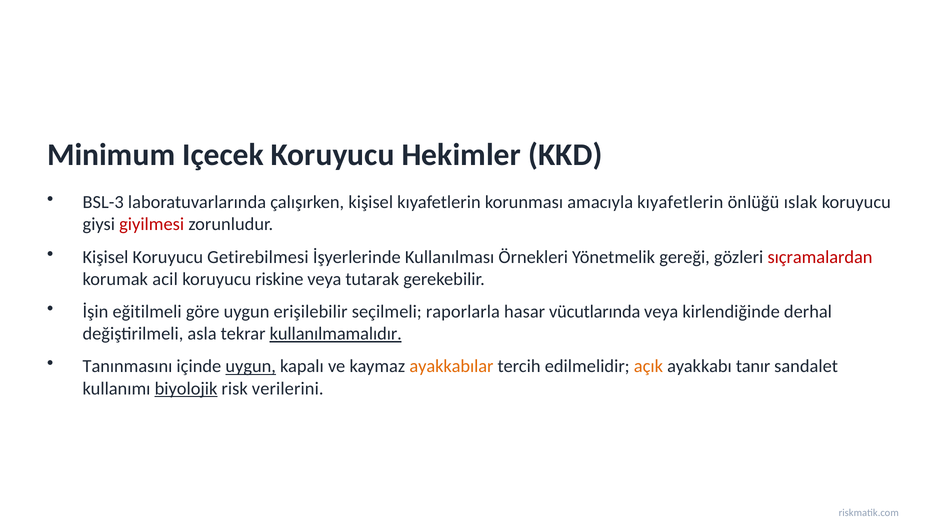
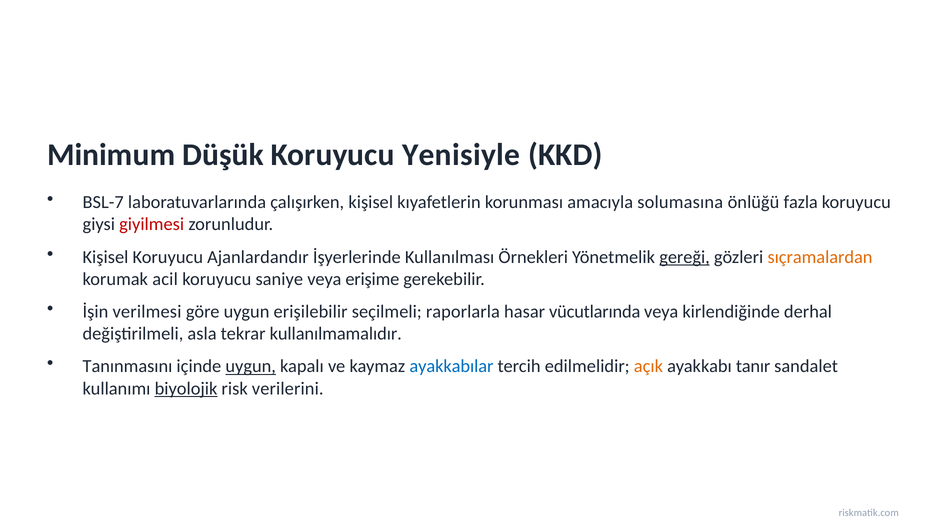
Içecek: Içecek -> Düşük
Hekimler: Hekimler -> Yenisiyle
BSL-3: BSL-3 -> BSL-7
amacıyla kıyafetlerin: kıyafetlerin -> solumasına
ıslak: ıslak -> fazla
Getirebilmesi: Getirebilmesi -> Ajanlardandır
gereği underline: none -> present
sıçramalardan colour: red -> orange
riskine: riskine -> saniye
tutarak: tutarak -> erişime
eğitilmeli: eğitilmeli -> verilmesi
kullanılmamalıdır underline: present -> none
ayakkabılar colour: orange -> blue
